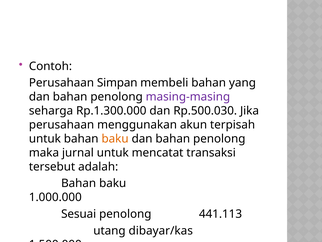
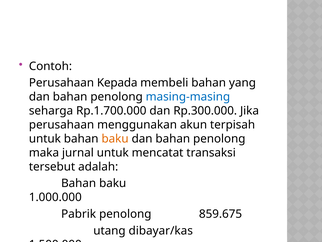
Simpan: Simpan -> Kepada
masing-masing colour: purple -> blue
Rp.1.300.000: Rp.1.300.000 -> Rp.1.700.000
Rp.500.030: Rp.500.030 -> Rp.300.000
Sesuai: Sesuai -> Pabrik
441.113: 441.113 -> 859.675
